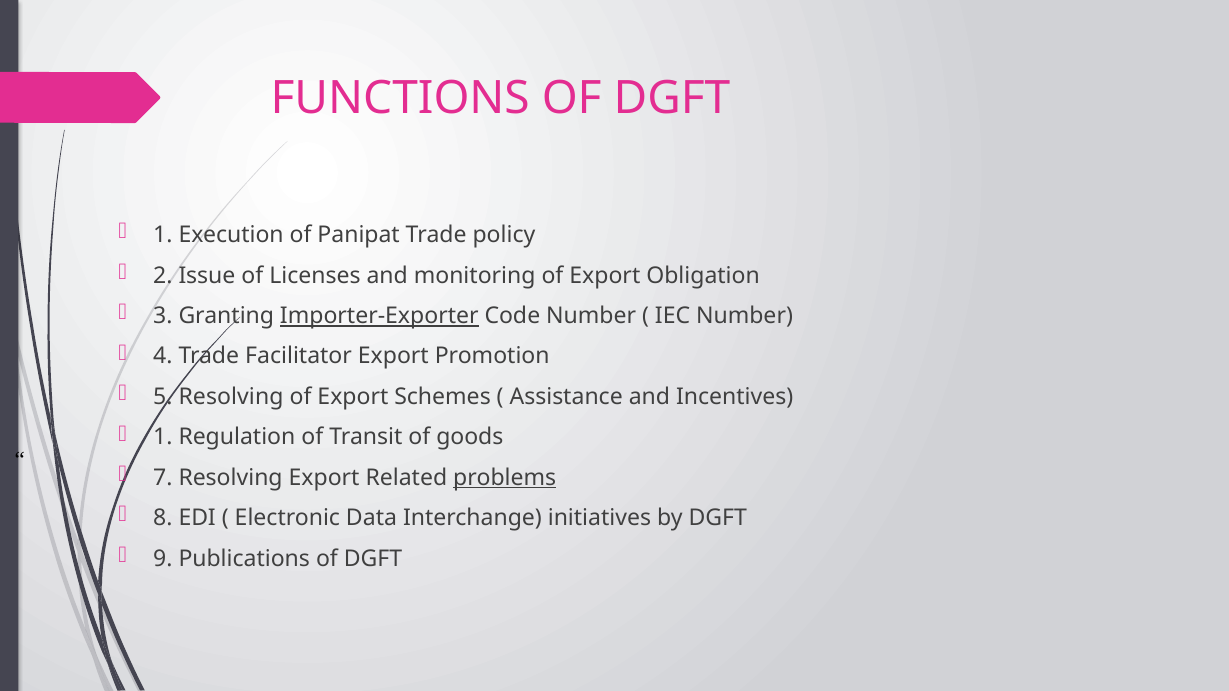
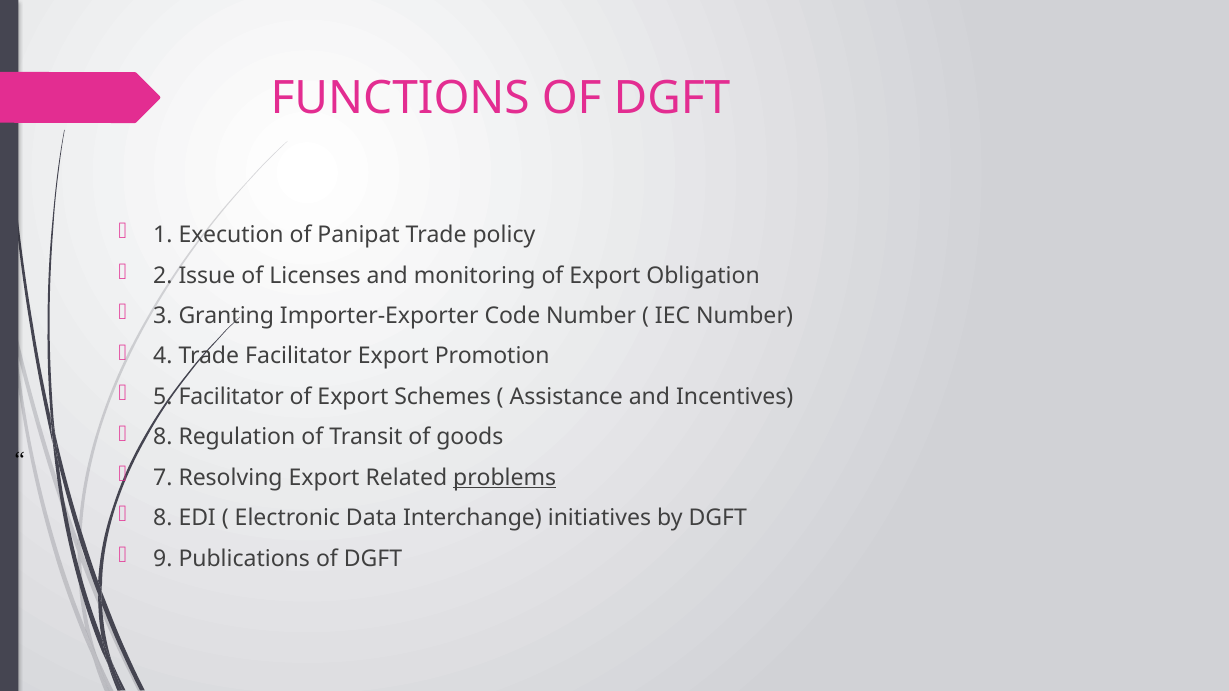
Importer-Exporter underline: present -> none
5 Resolving: Resolving -> Facilitator
1 at (163, 437): 1 -> 8
